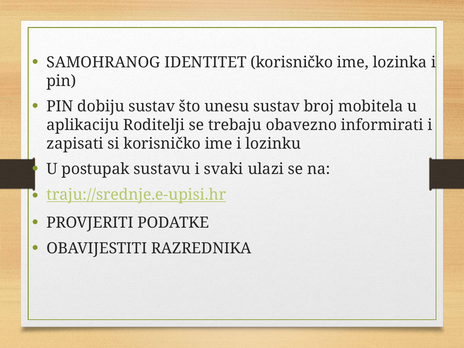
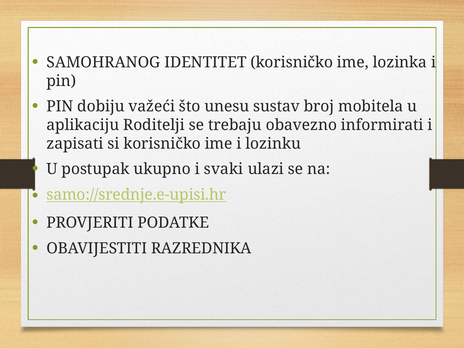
dobiju sustav: sustav -> važeći
sustavu: sustavu -> ukupno
traju://srednje.e-upisi.hr: traju://srednje.e-upisi.hr -> samo://srednje.e-upisi.hr
